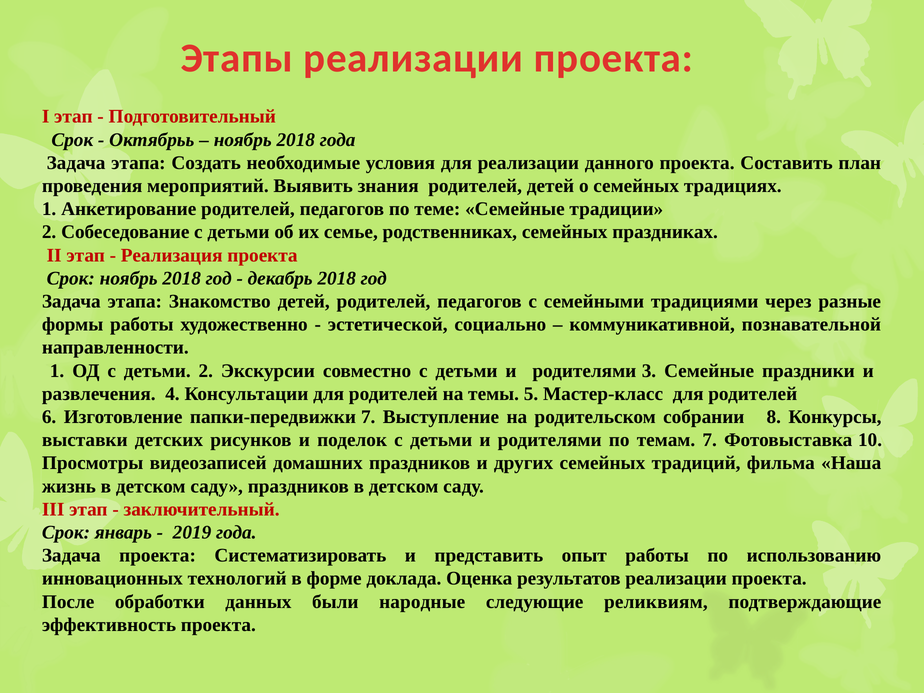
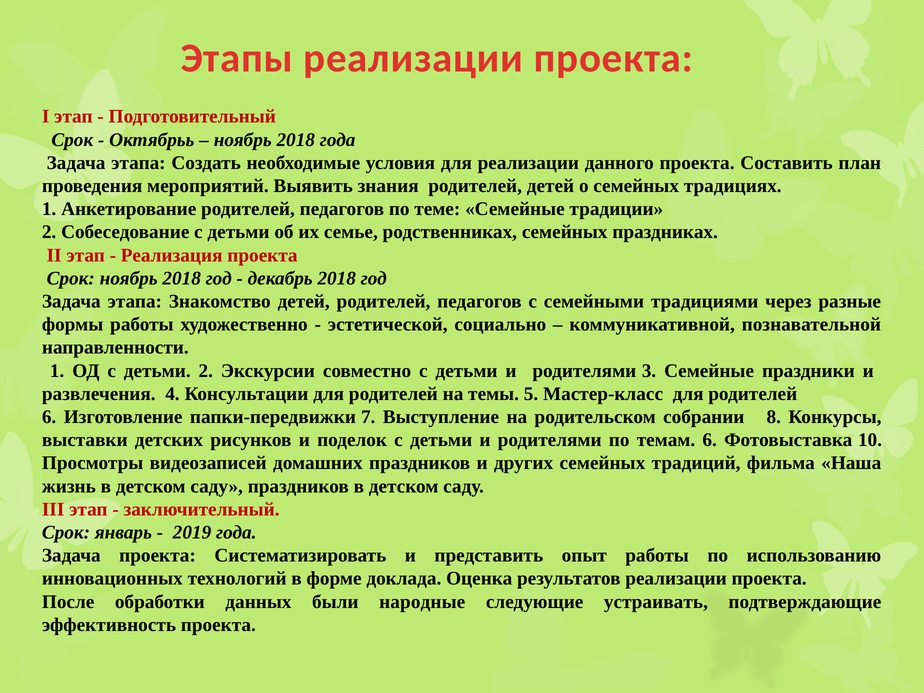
темам 7: 7 -> 6
реликвиям: реликвиям -> устраивать
